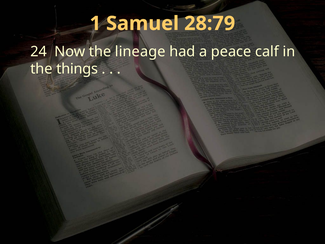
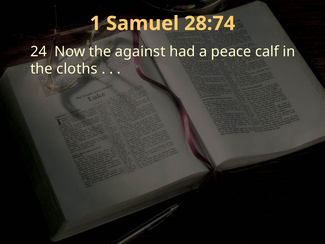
28:79: 28:79 -> 28:74
lineage: lineage -> against
things: things -> cloths
